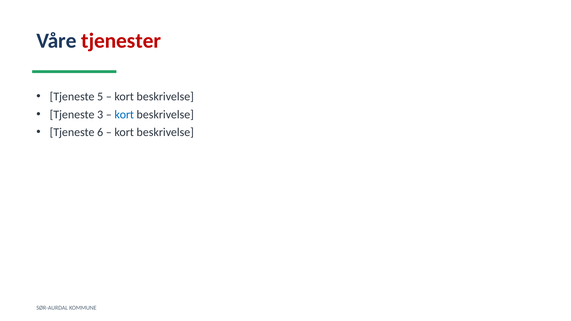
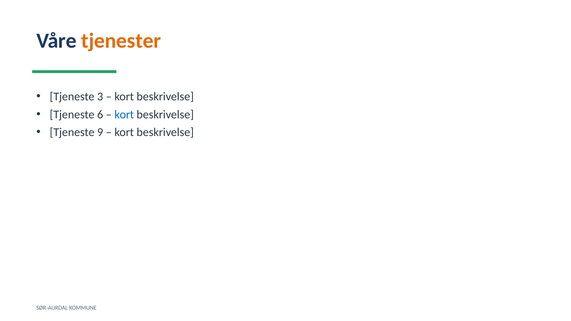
tjenester colour: red -> orange
5: 5 -> 3
3: 3 -> 6
6: 6 -> 9
